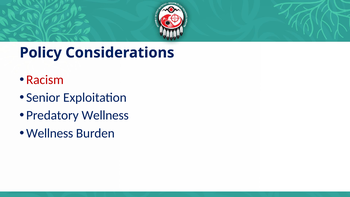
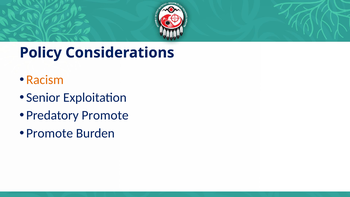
Racism colour: red -> orange
Predatory Wellness: Wellness -> Promote
Wellness at (50, 133): Wellness -> Promote
